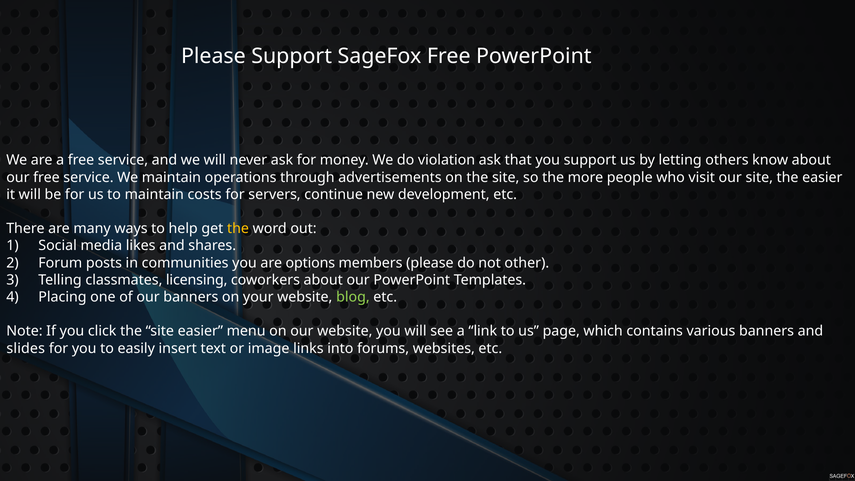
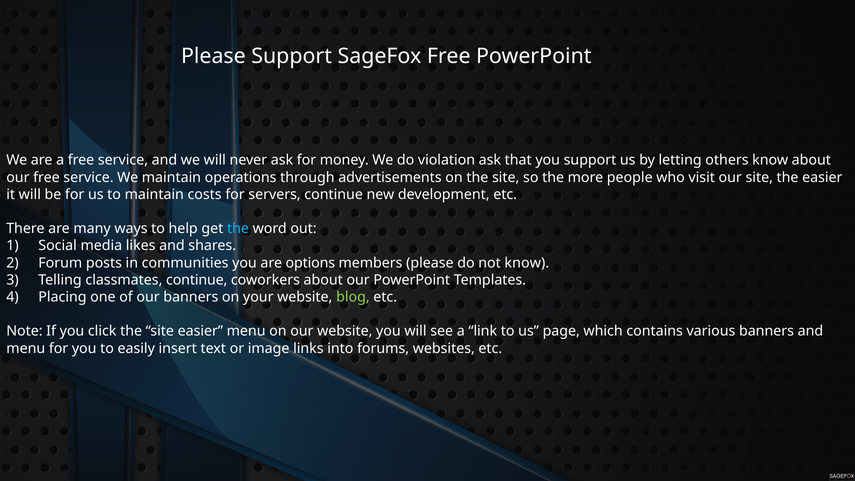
the at (238, 229) colour: yellow -> light blue
not other: other -> know
classmates licensing: licensing -> continue
slides at (26, 348): slides -> menu
